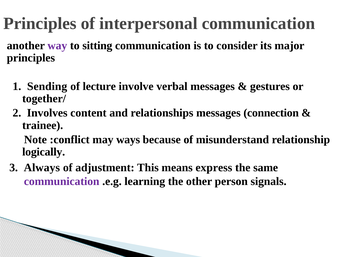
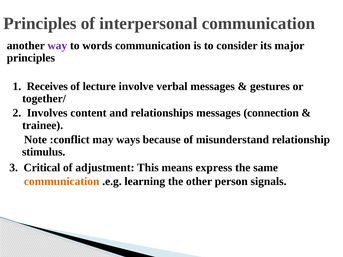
sitting: sitting -> words
Sending: Sending -> Receives
logically: logically -> stimulus
Always: Always -> Critical
communication at (62, 181) colour: purple -> orange
